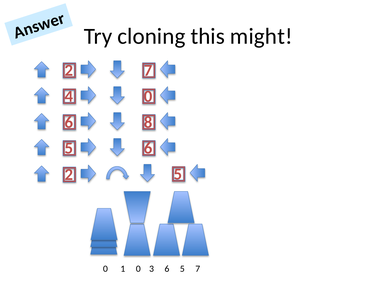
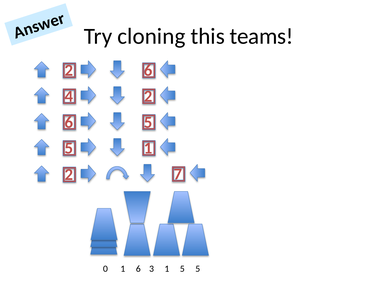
might: might -> teams
7 at (148, 71): 7 -> 6
4 0: 0 -> 2
6 8: 8 -> 5
5 6: 6 -> 1
2 5: 5 -> 7
1 0: 0 -> 6
3 6: 6 -> 1
7 at (198, 270): 7 -> 5
